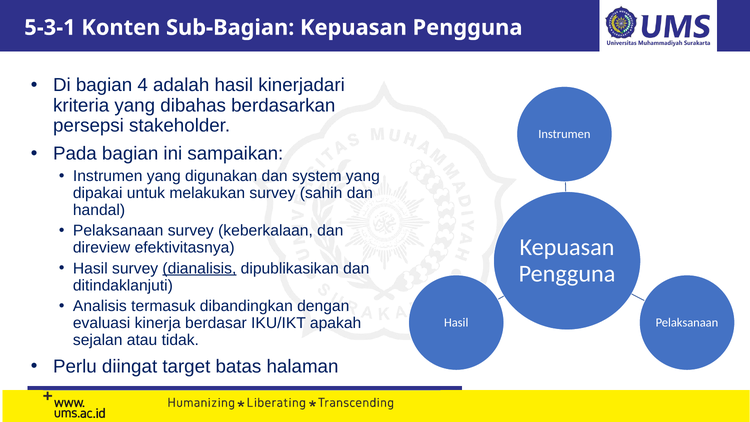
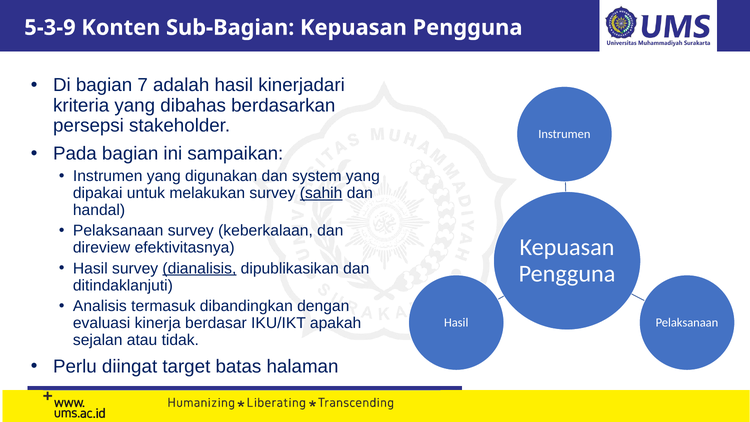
5-3-1: 5-3-1 -> 5-3-9
4: 4 -> 7
sahih underline: none -> present
